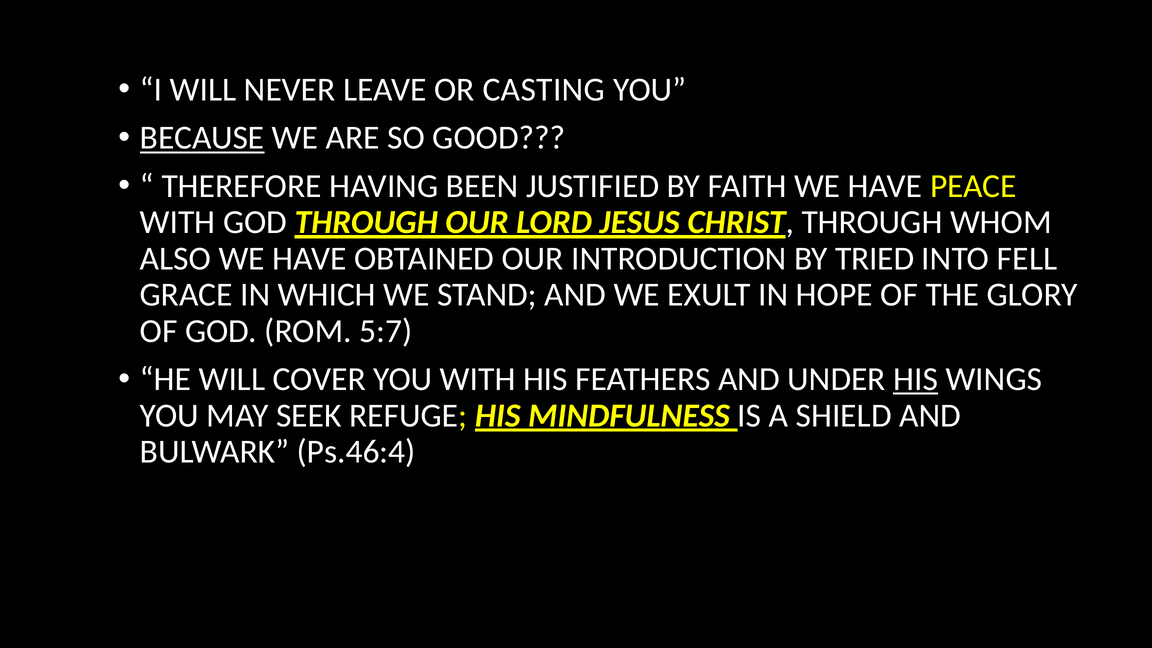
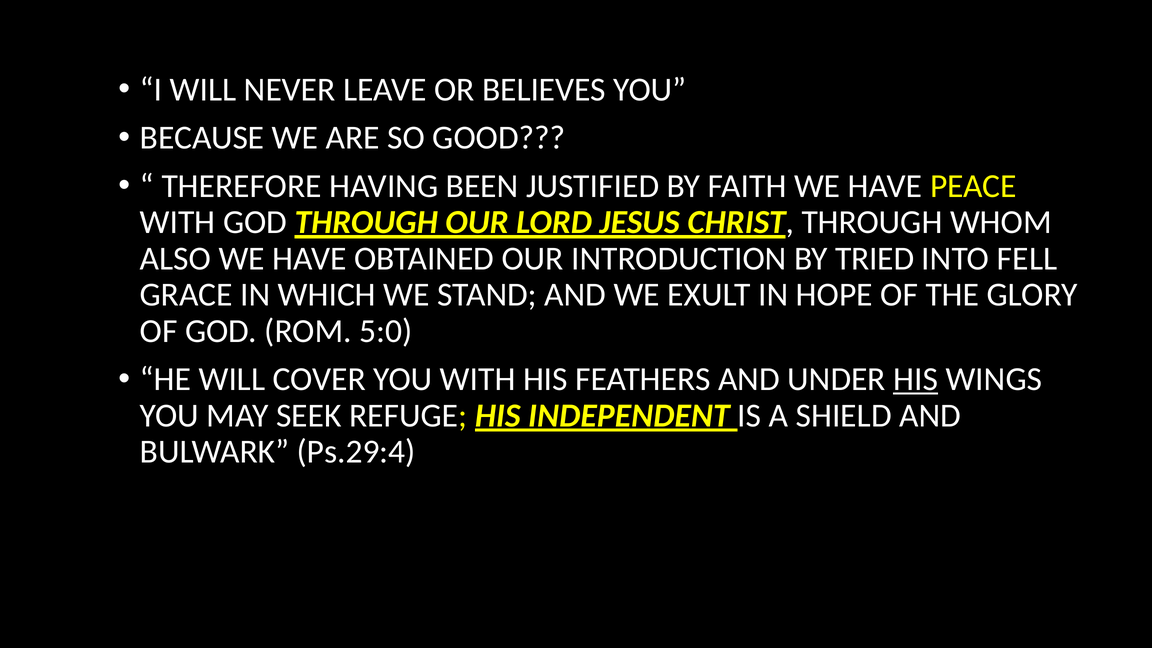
CASTING: CASTING -> BELIEVES
BECAUSE underline: present -> none
5:7: 5:7 -> 5:0
MINDFULNESS: MINDFULNESS -> INDEPENDENT
Ps.46:4: Ps.46:4 -> Ps.29:4
